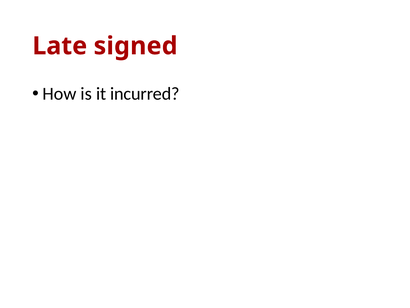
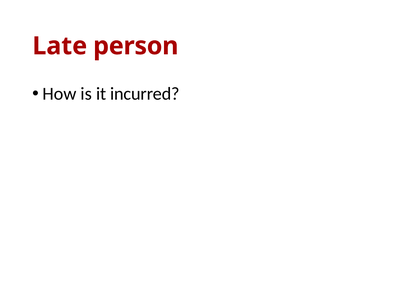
signed: signed -> person
